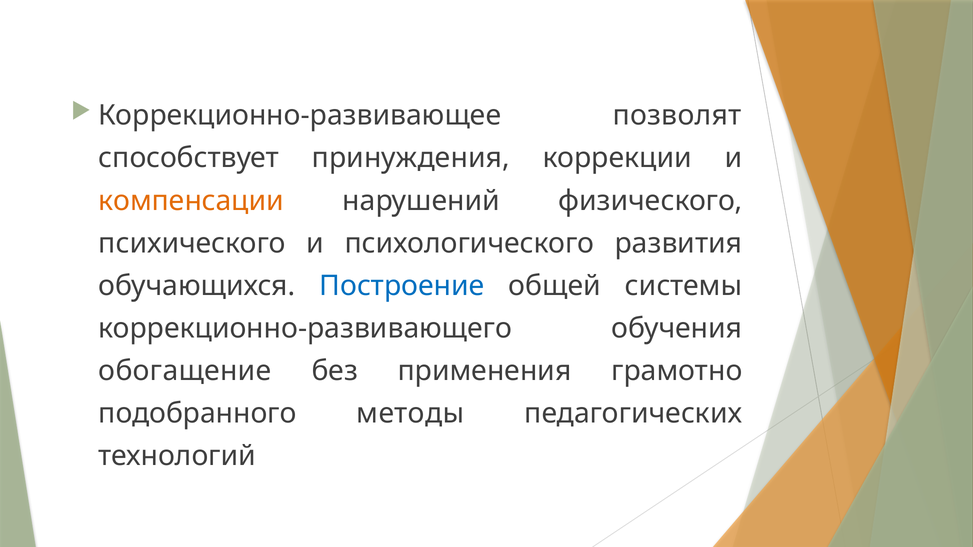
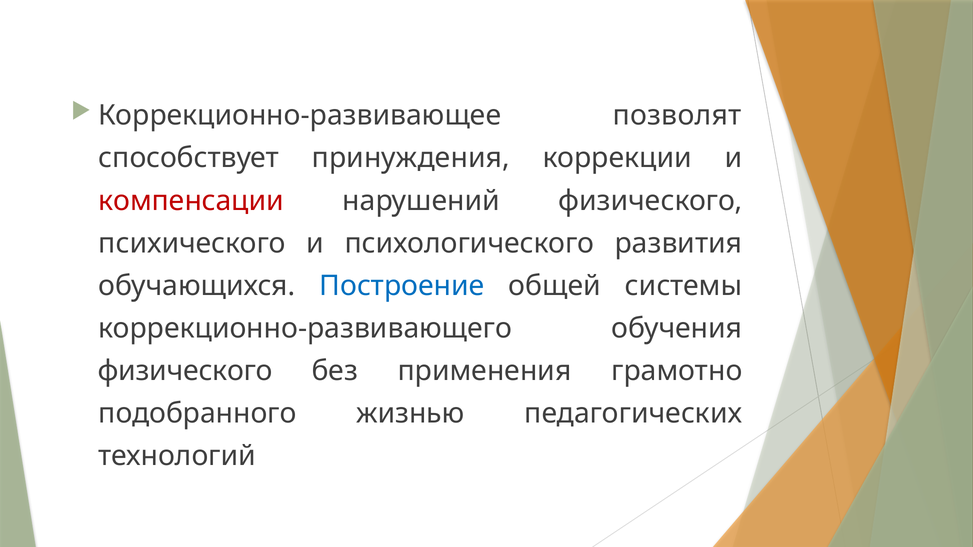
компенсации colour: orange -> red
обогащение at (185, 371): обогащение -> физического
методы: методы -> жизнью
